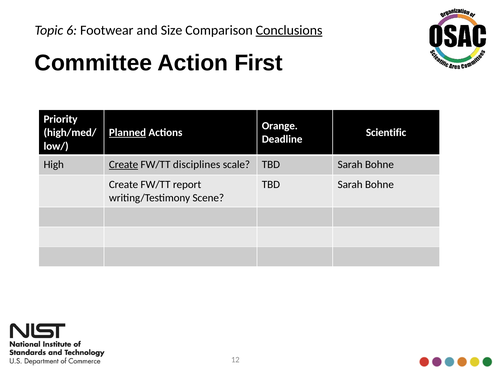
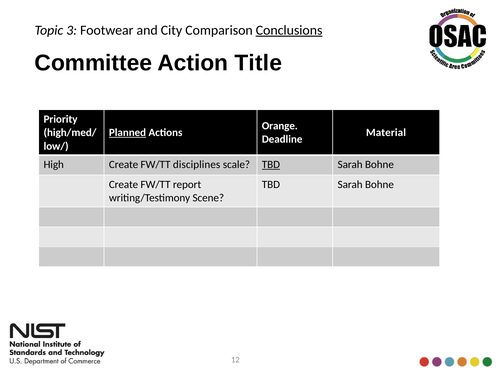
6: 6 -> 3
Size: Size -> City
First: First -> Title
Scientific: Scientific -> Material
Create at (124, 165) underline: present -> none
TBD at (271, 165) underline: none -> present
